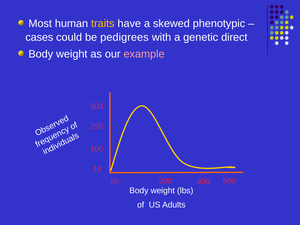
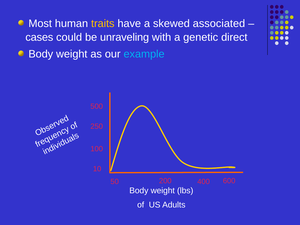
phenotypic: phenotypic -> associated
pedigrees: pedigrees -> unraveling
example colour: pink -> light blue
